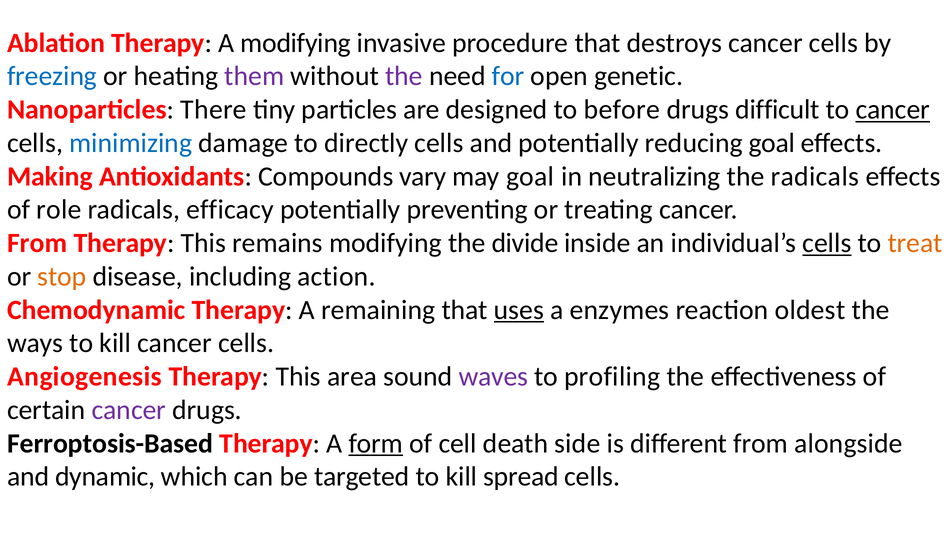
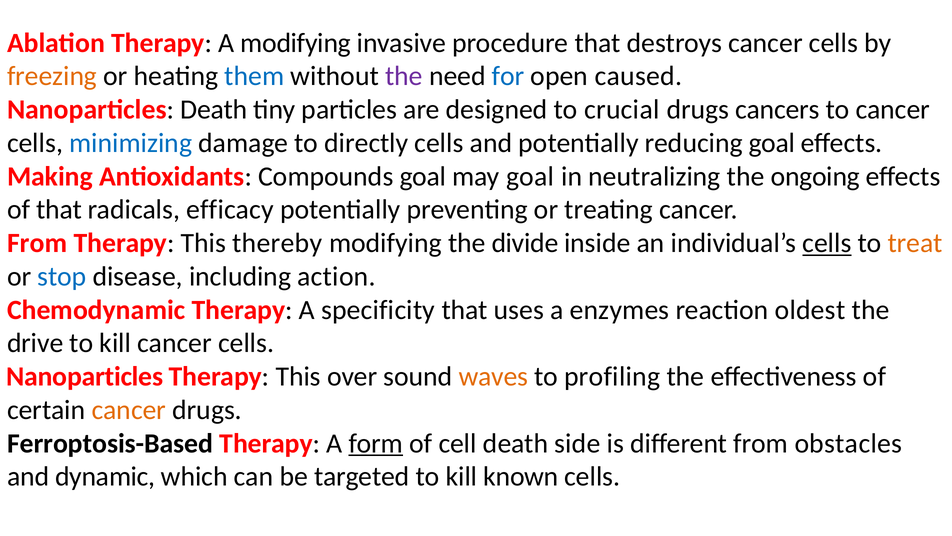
freezing colour: blue -> orange
them colour: purple -> blue
genetic: genetic -> caused
Nanoparticles There: There -> Death
before: before -> crucial
difficult: difficult -> cancers
cancer at (893, 110) underline: present -> none
Compounds vary: vary -> goal
the radicals: radicals -> ongoing
of role: role -> that
remains: remains -> thereby
stop colour: orange -> blue
remaining: remaining -> specificity
uses underline: present -> none
ways: ways -> drive
Angiogenesis at (85, 376): Angiogenesis -> Nanoparticles
area: area -> over
waves colour: purple -> orange
cancer at (129, 410) colour: purple -> orange
alongside: alongside -> obstacles
spread: spread -> known
